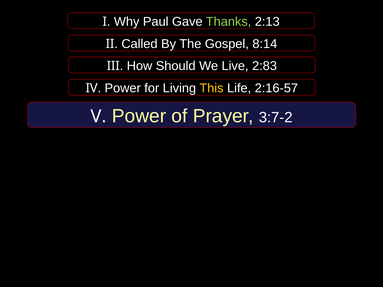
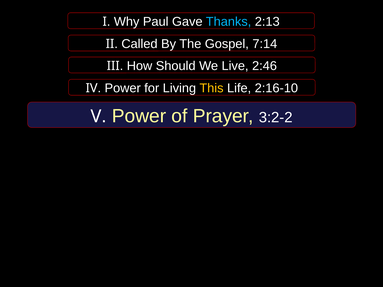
Thanks colour: light green -> light blue
8:14: 8:14 -> 7:14
2:83: 2:83 -> 2:46
2:16-57: 2:16-57 -> 2:16-10
3:7-2: 3:7-2 -> 3:2-2
